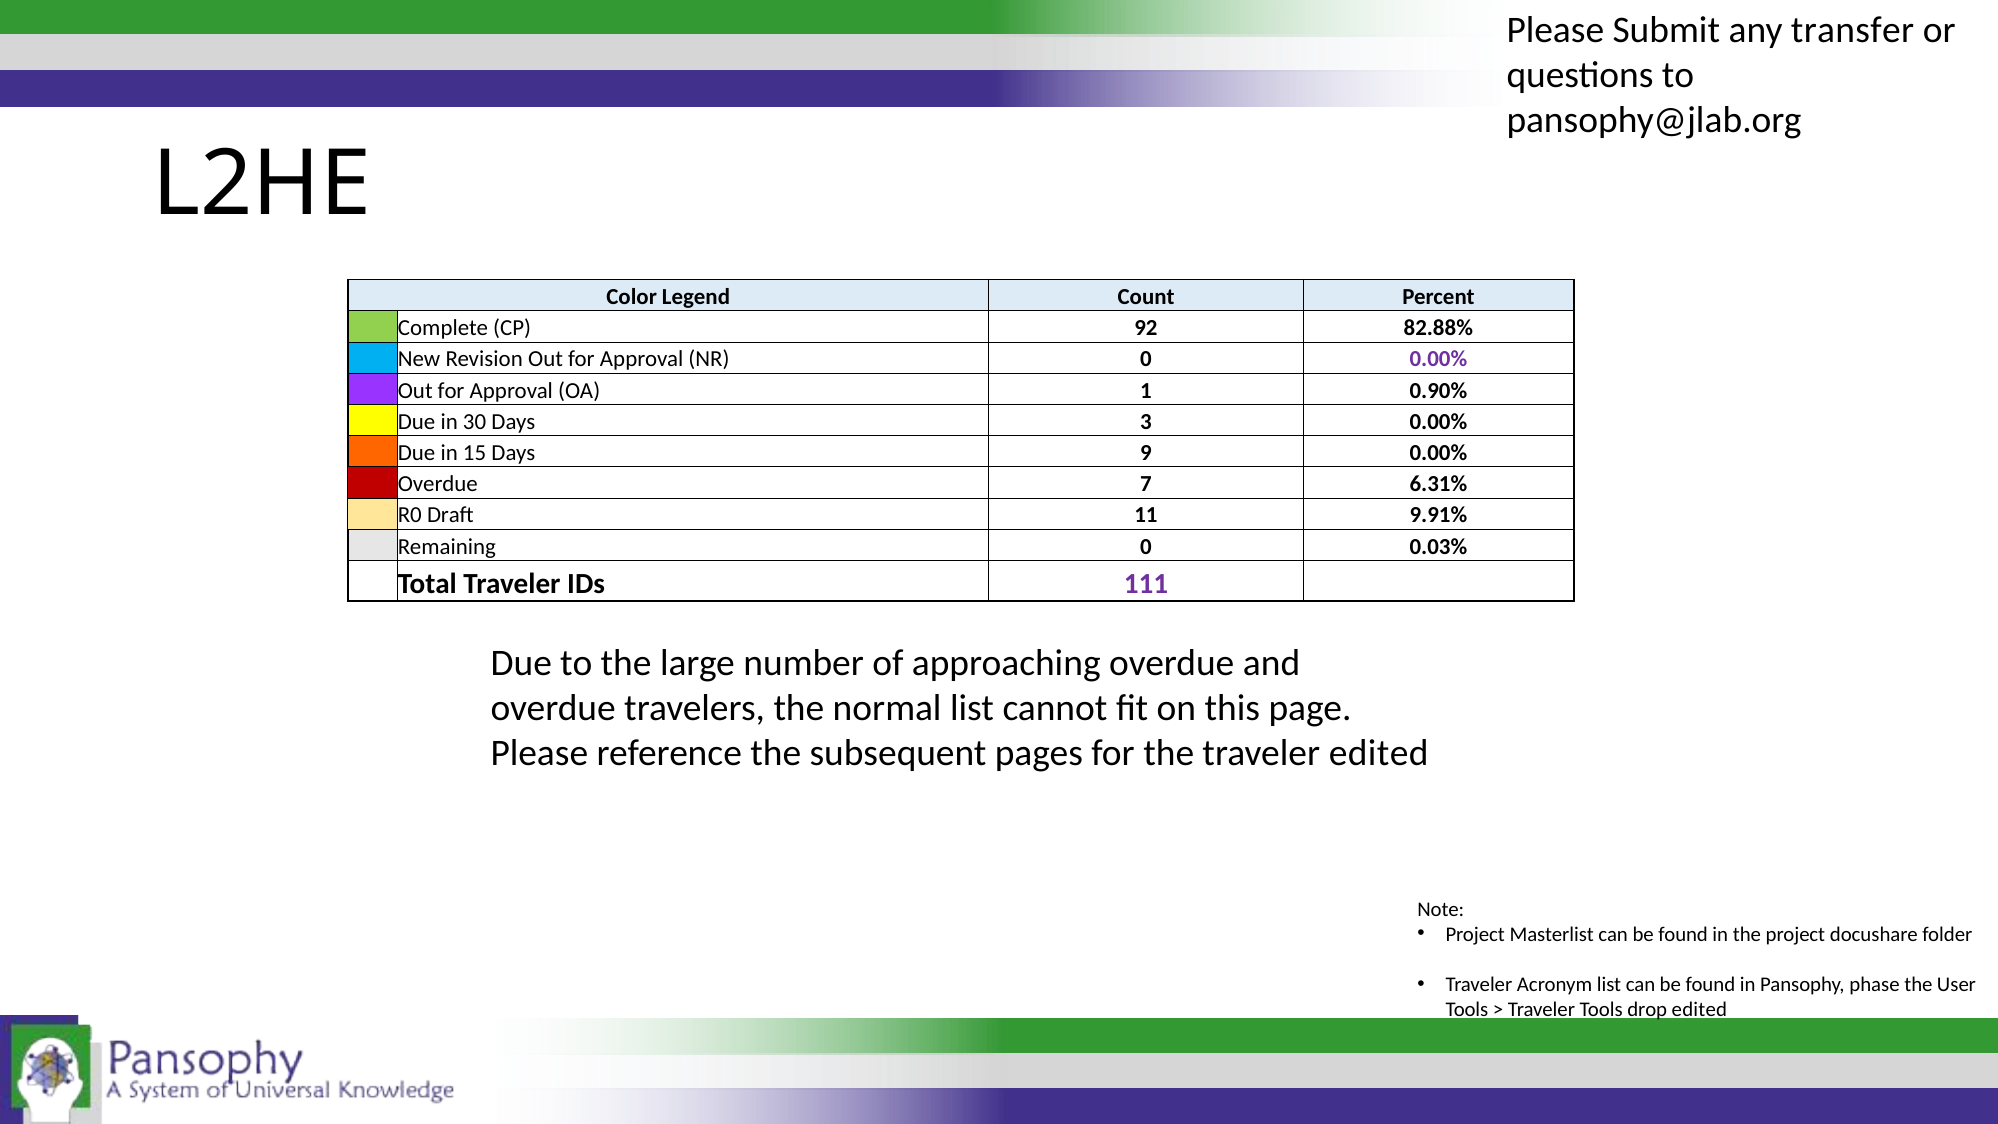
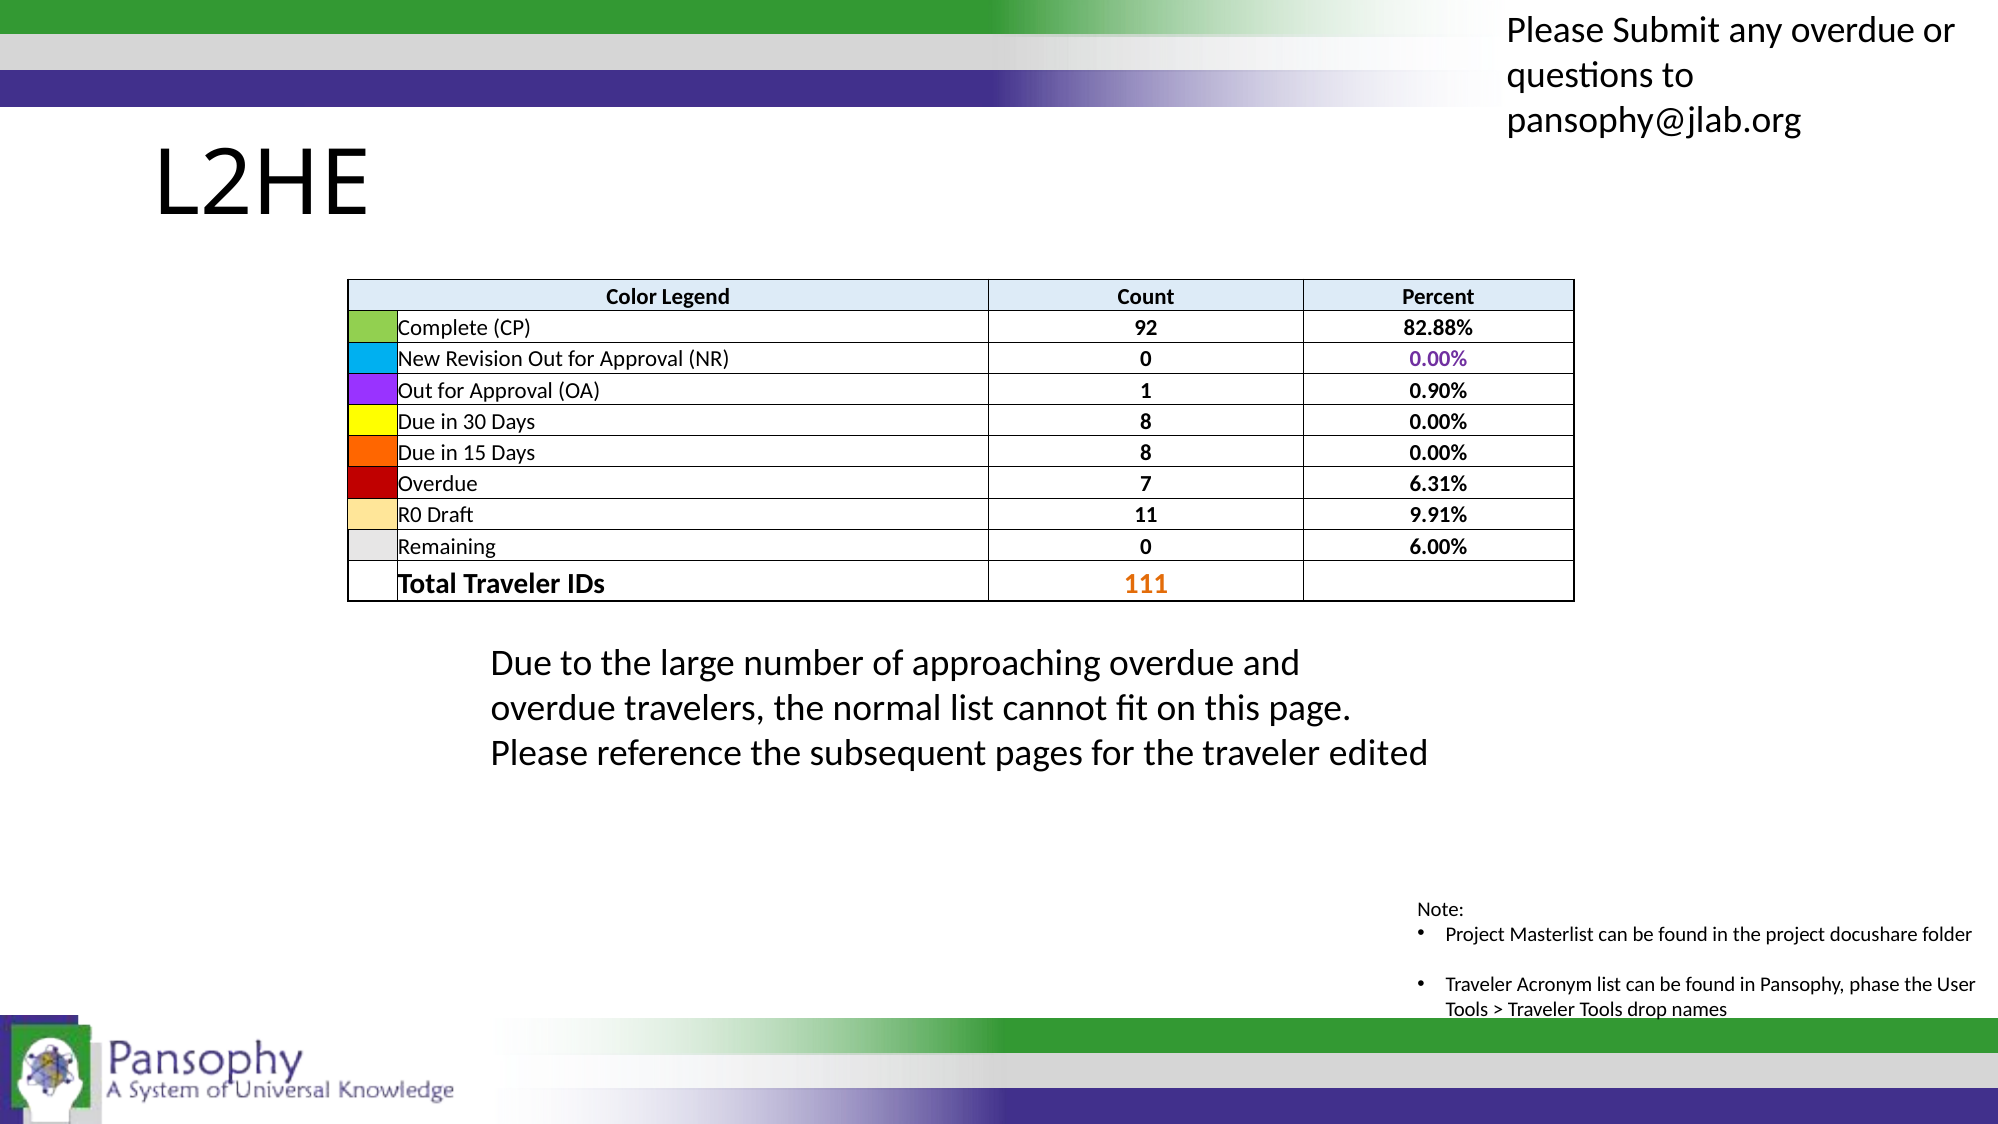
any transfer: transfer -> overdue
30 Days 3: 3 -> 8
15 Days 9: 9 -> 8
0.03%: 0.03% -> 6.00%
111 colour: purple -> orange
drop edited: edited -> names
